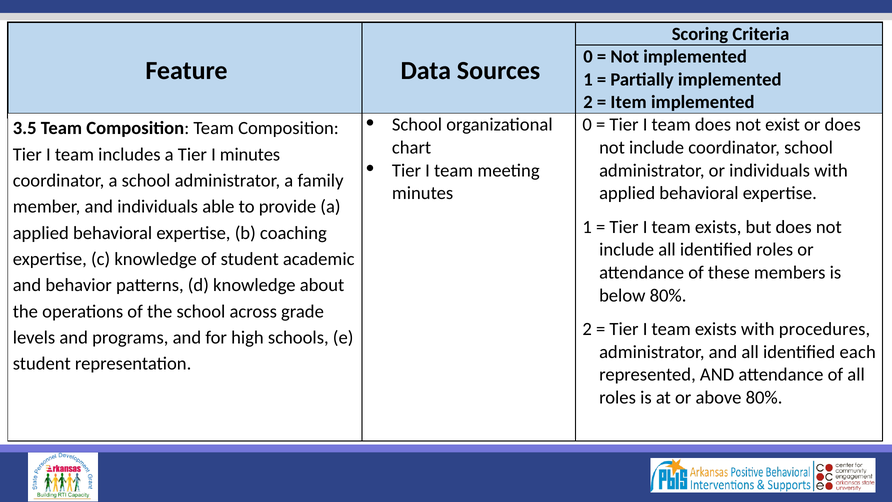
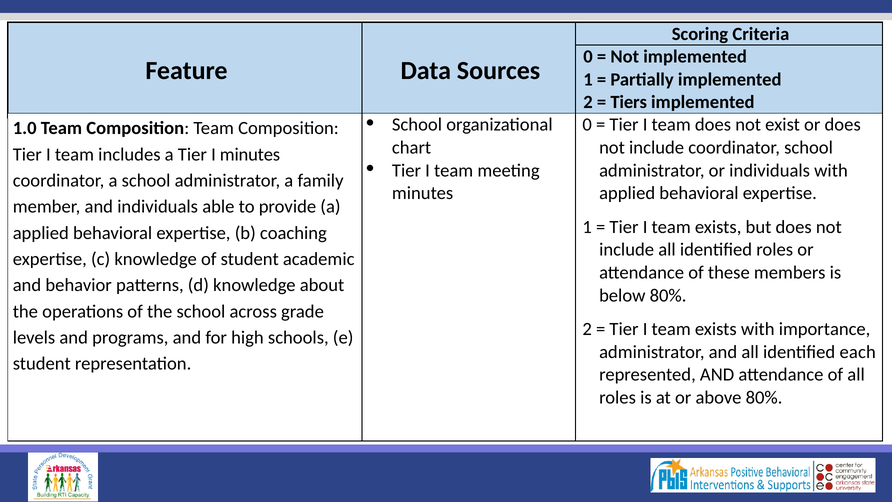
Item: Item -> Tiers
3.5: 3.5 -> 1.0
procedures: procedures -> importance
